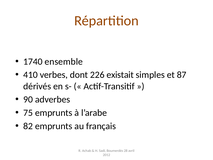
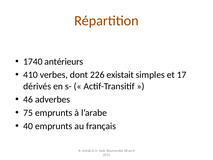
ensemble: ensemble -> antérieurs
87: 87 -> 17
90: 90 -> 46
82: 82 -> 40
